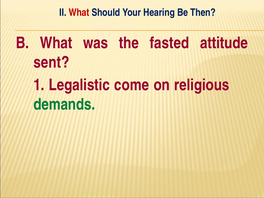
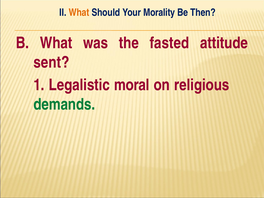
What at (79, 13) colour: red -> orange
Hearing: Hearing -> Morality
come: come -> moral
